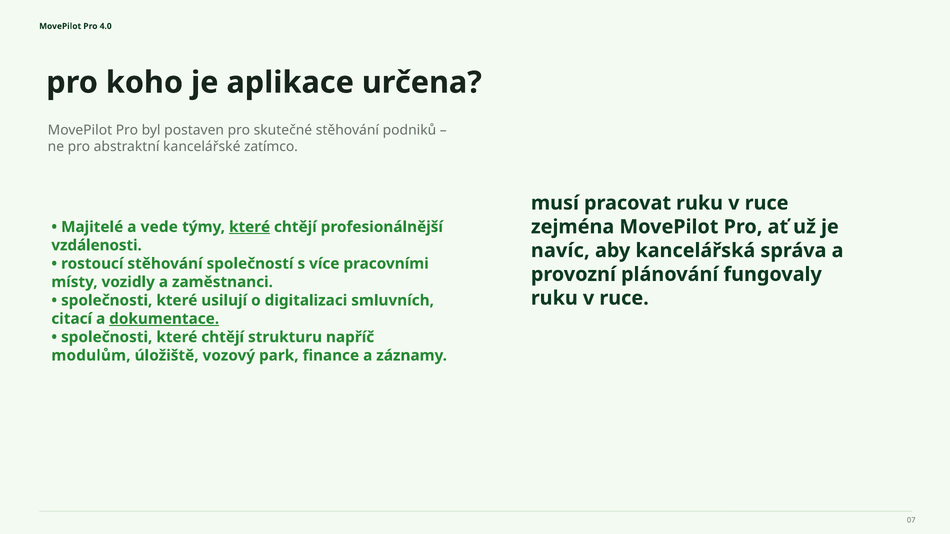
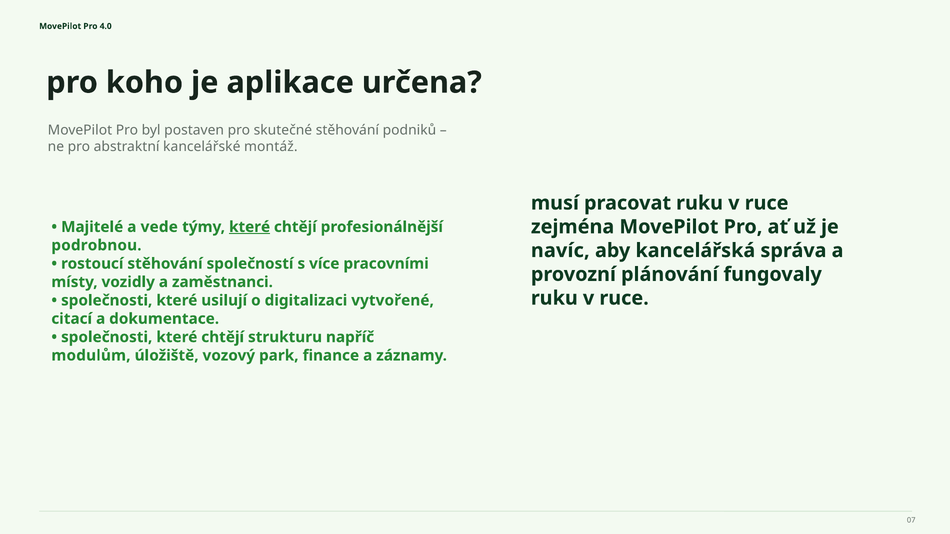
zatímco: zatímco -> montáž
vzdálenosti: vzdálenosti -> podrobnou
smluvních: smluvních -> vytvořené
dokumentace underline: present -> none
